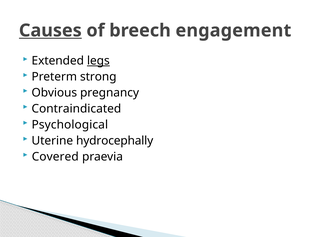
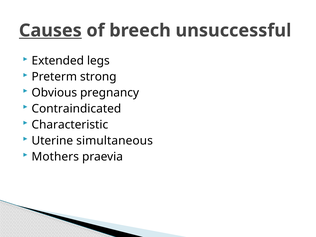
engagement: engagement -> unsuccessful
legs underline: present -> none
Psychological: Psychological -> Characteristic
hydrocephally: hydrocephally -> simultaneous
Covered: Covered -> Mothers
